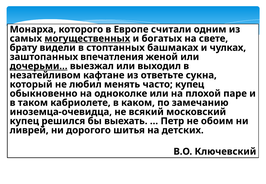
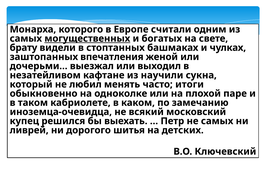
дочерьми… underline: present -> none
ответьте: ответьте -> научили
часто купец: купец -> итоги
не обоим: обоим -> самых
